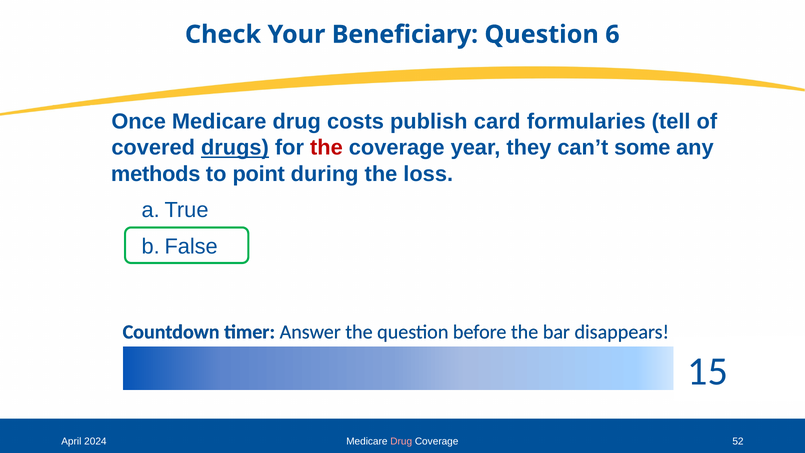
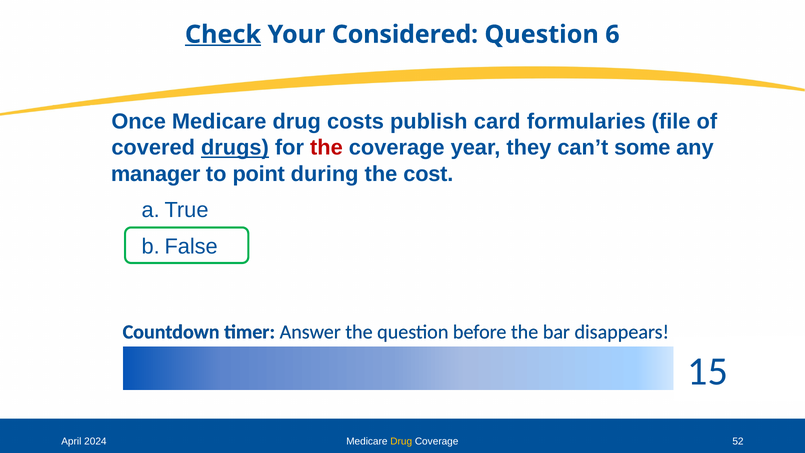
Check underline: none -> present
Beneficiary: Beneficiary -> Considered
tell: tell -> file
methods: methods -> manager
loss: loss -> cost
Drug at (401, 441) colour: pink -> yellow
